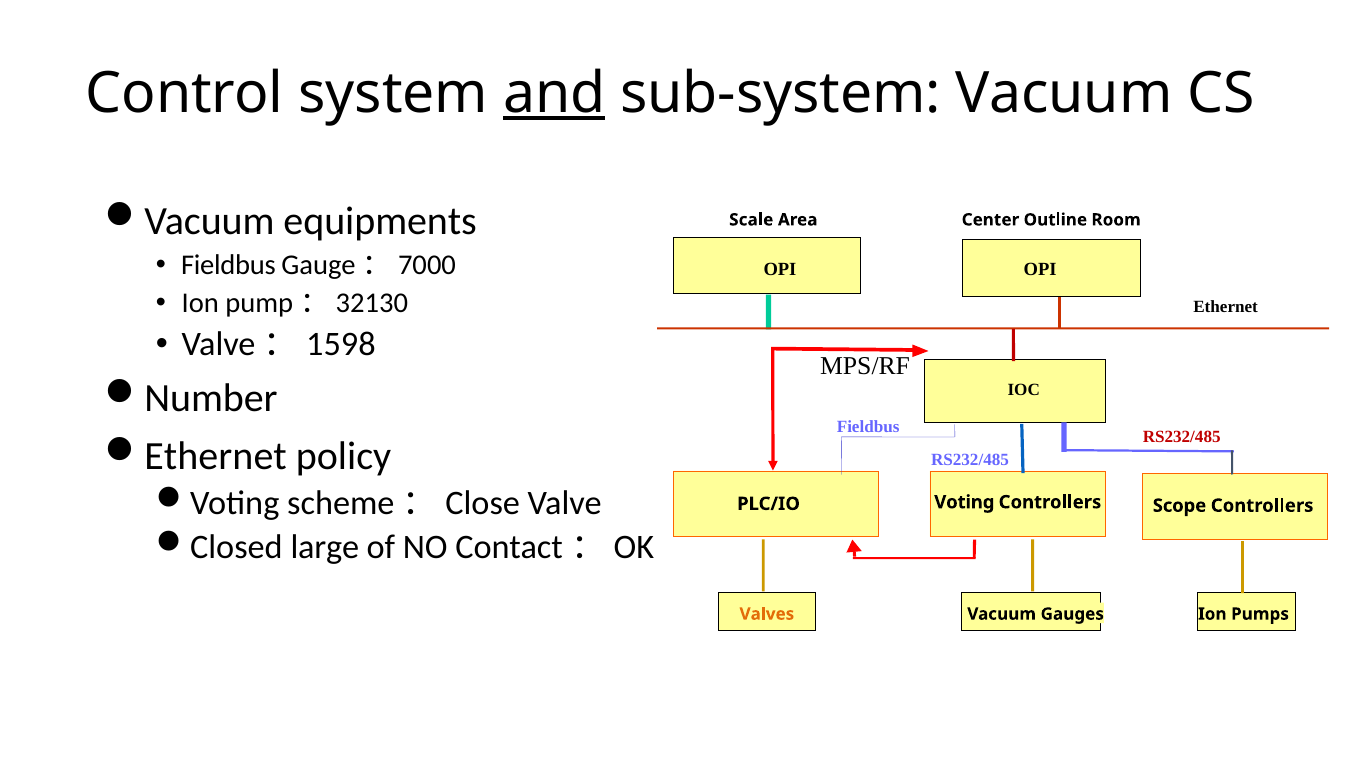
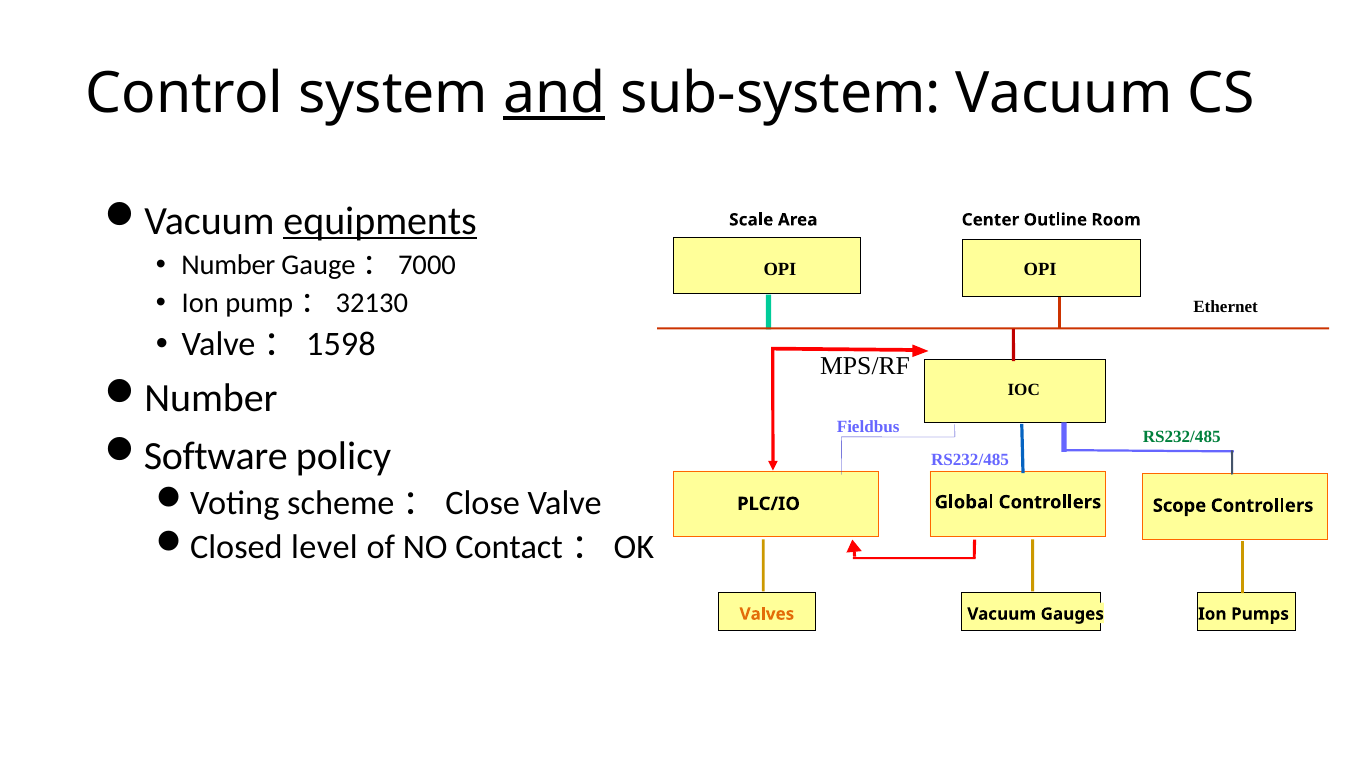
equipments underline: none -> present
Fieldbus at (228, 265): Fieldbus -> Number
RS232/485 at (1182, 437) colour: red -> green
Ethernet at (216, 456): Ethernet -> Software
PLC/IO Voting: Voting -> Global
large: large -> level
